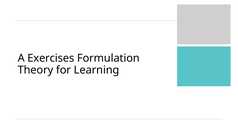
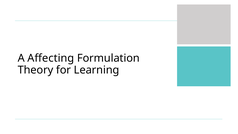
Exercises: Exercises -> Affecting
